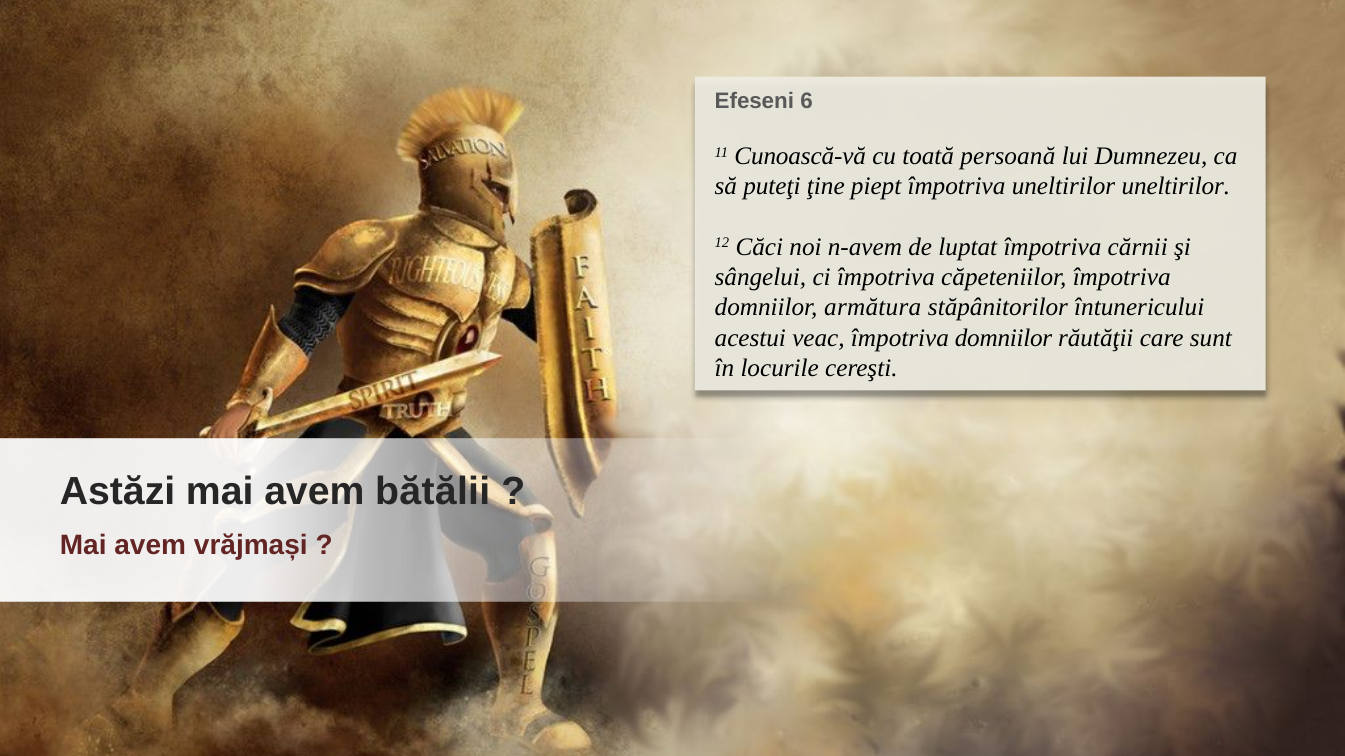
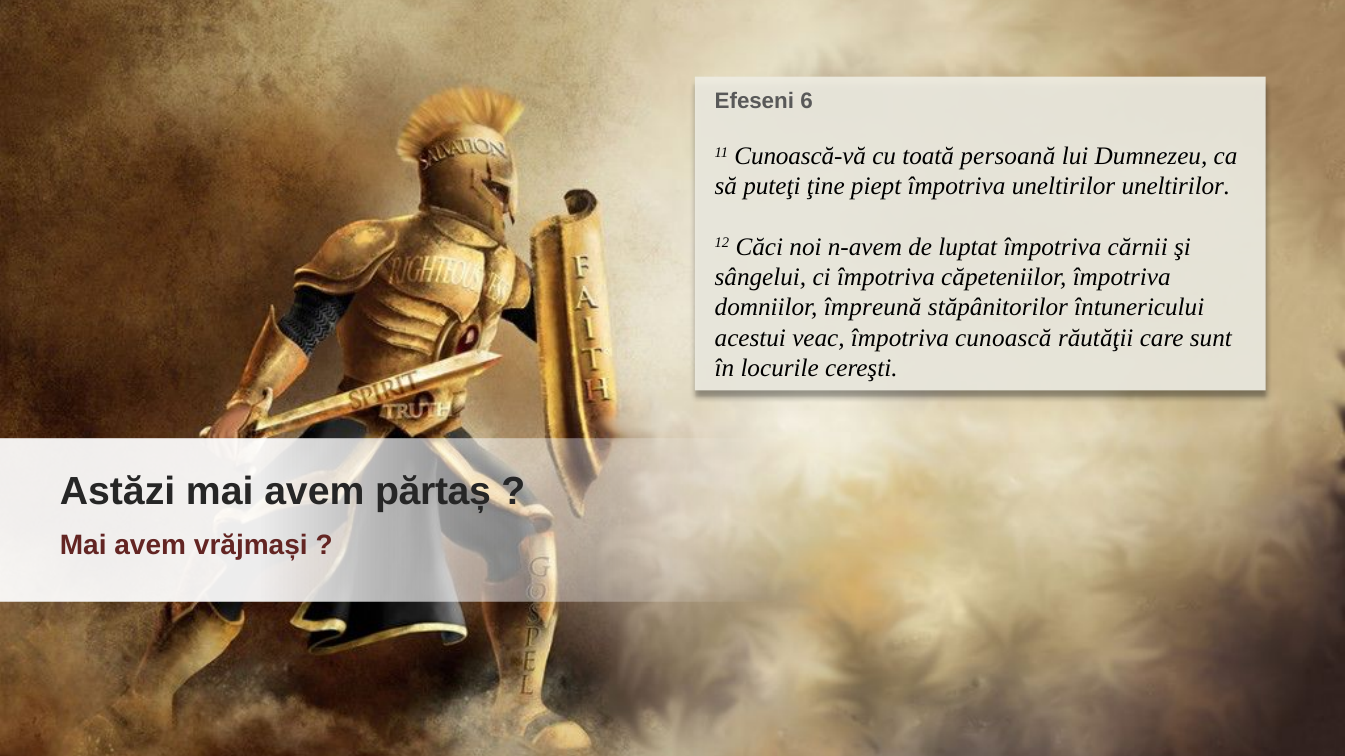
armătura: armătura -> împreună
veac împotriva domniilor: domniilor -> cunoască
bătălii: bătălii -> părtaș
